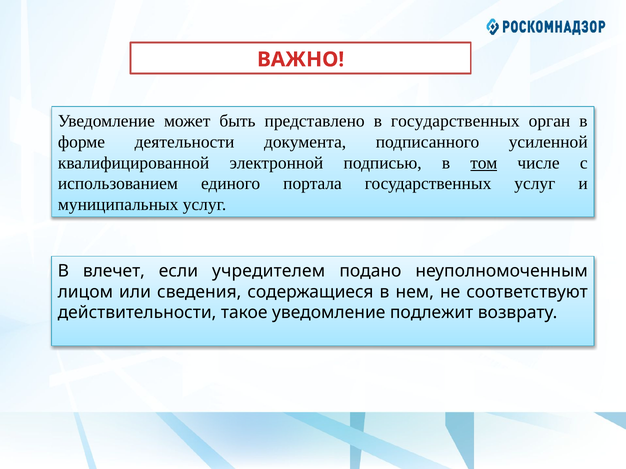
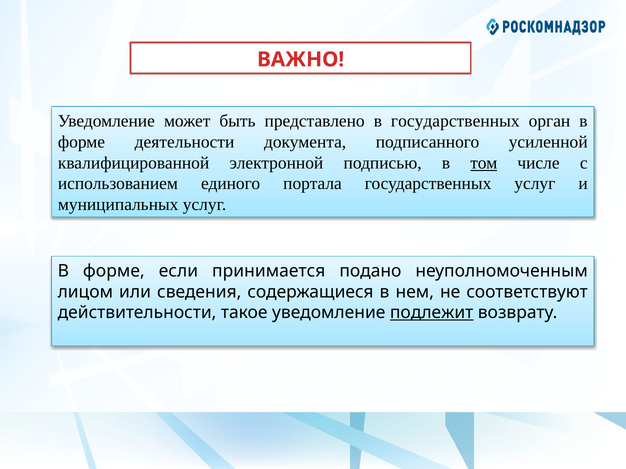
влечет at (114, 271): влечет -> форме
учредителем: учредителем -> принимается
подлежит underline: none -> present
